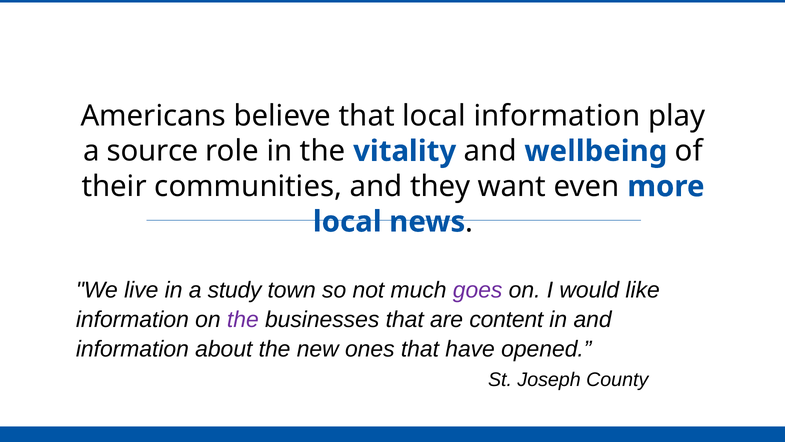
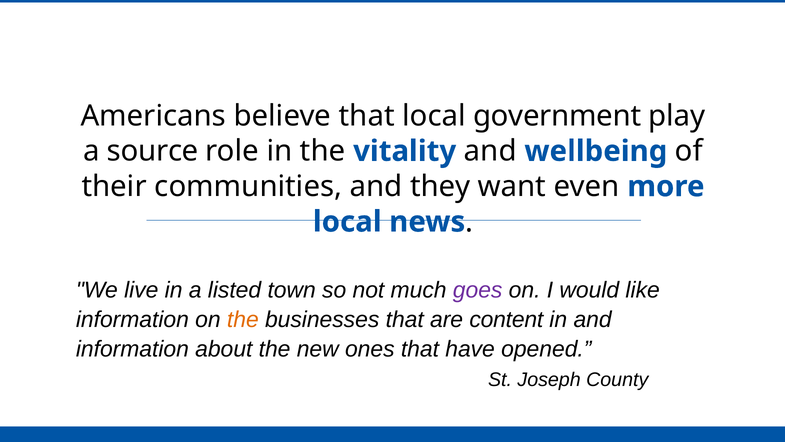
local information: information -> government
study: study -> listed
the at (243, 319) colour: purple -> orange
